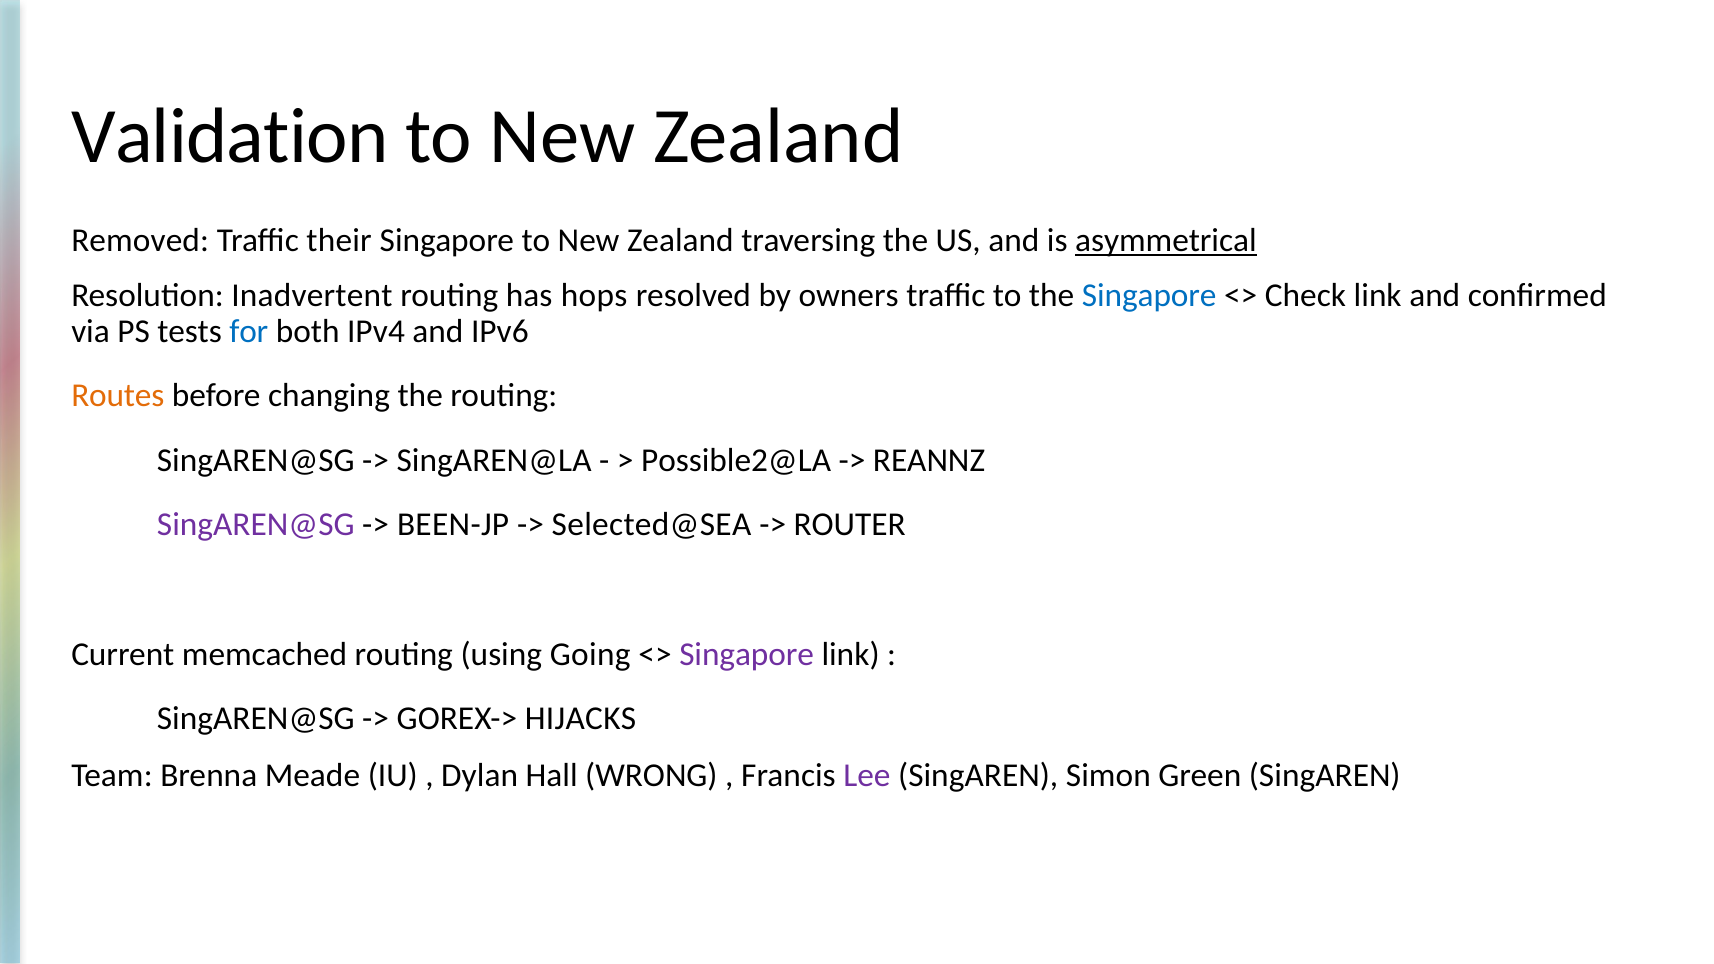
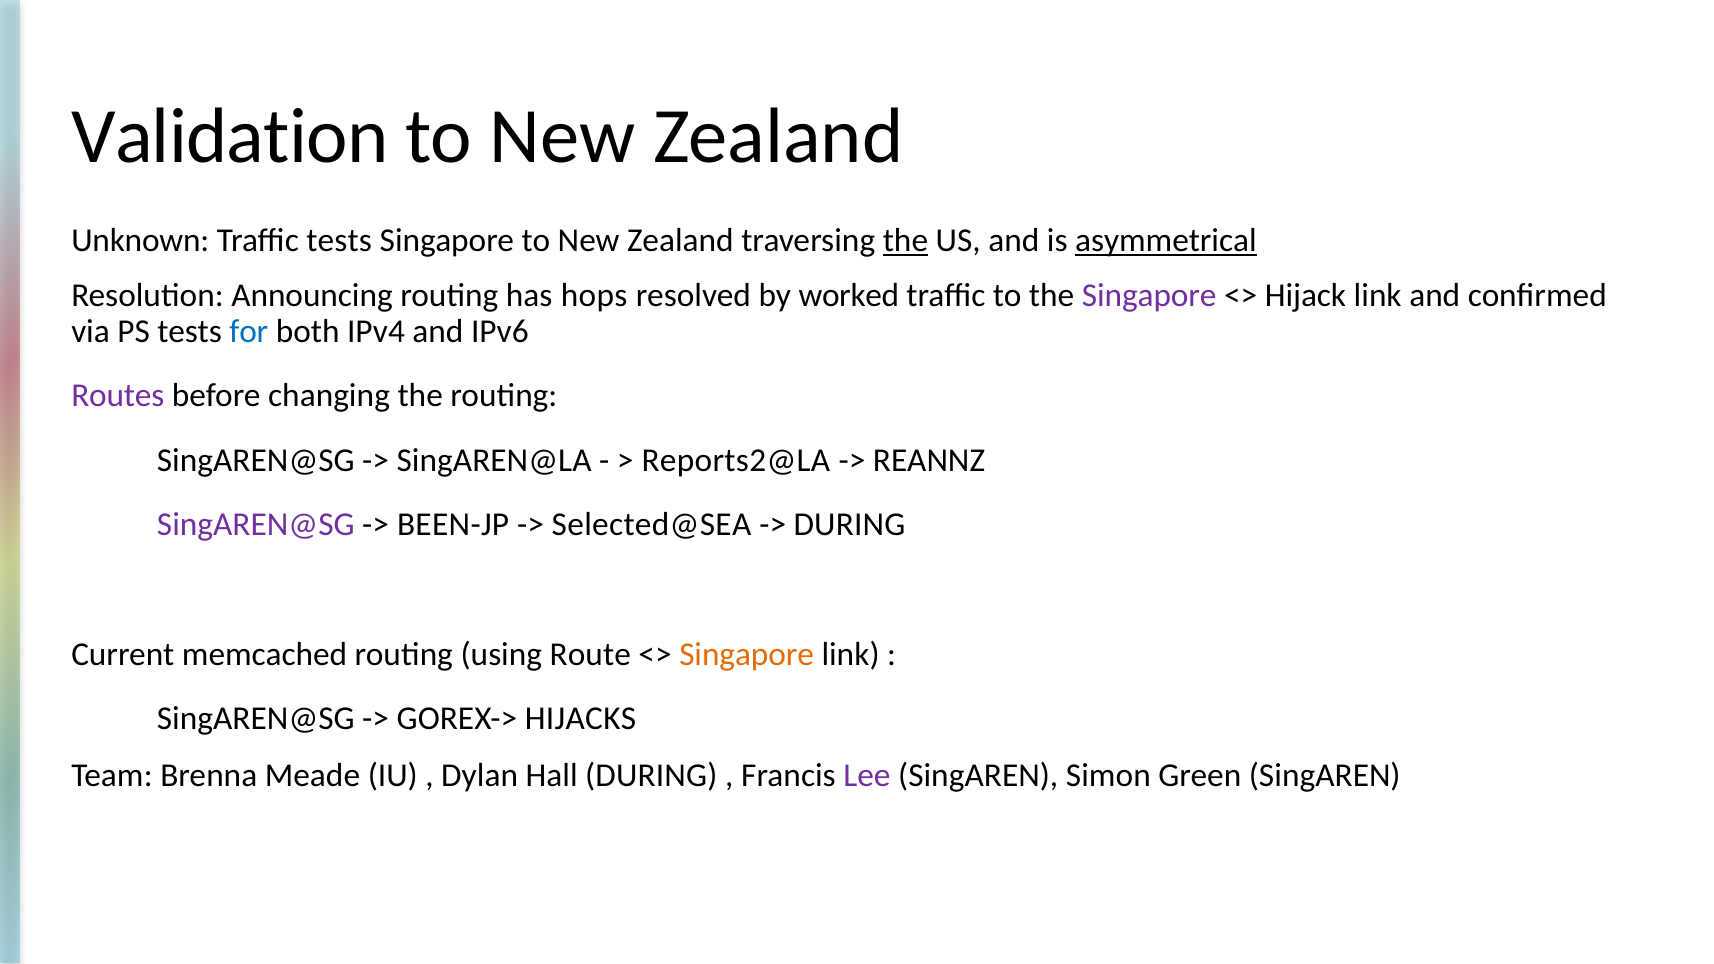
Removed: Removed -> Unknown
Traffic their: their -> tests
the at (905, 240) underline: none -> present
Inadvertent: Inadvertent -> Announcing
owners: owners -> worked
Singapore at (1149, 295) colour: blue -> purple
Check: Check -> Hijack
Routes colour: orange -> purple
Possible2@LA: Possible2@LA -> Reports2@LA
ROUTER at (850, 525): ROUTER -> DURING
Going: Going -> Route
Singapore at (747, 654) colour: purple -> orange
Hall WRONG: WRONG -> DURING
